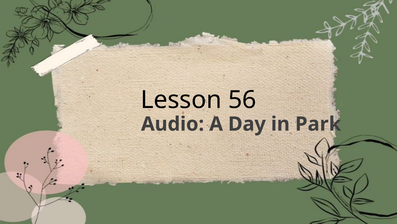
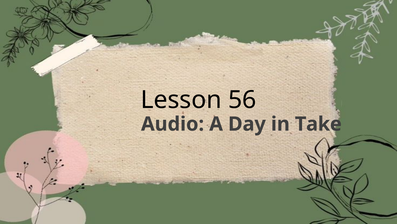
Park: Park -> Take
